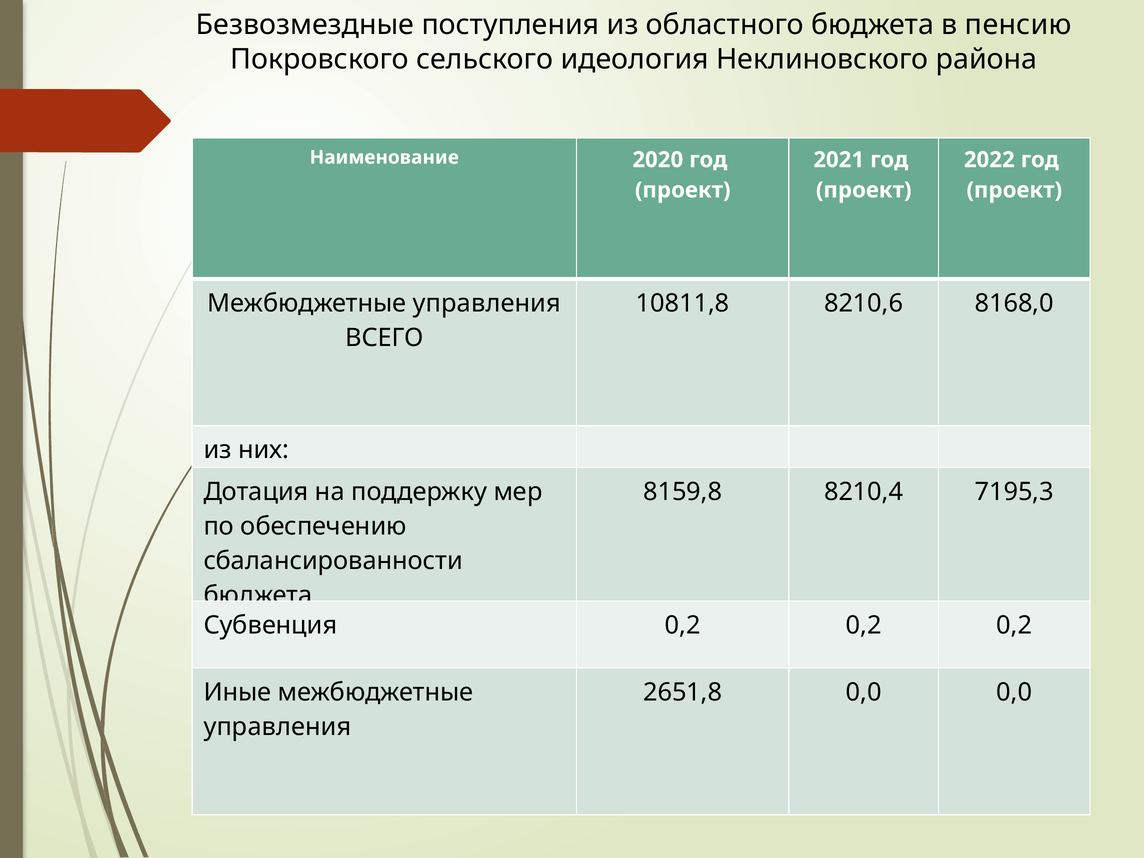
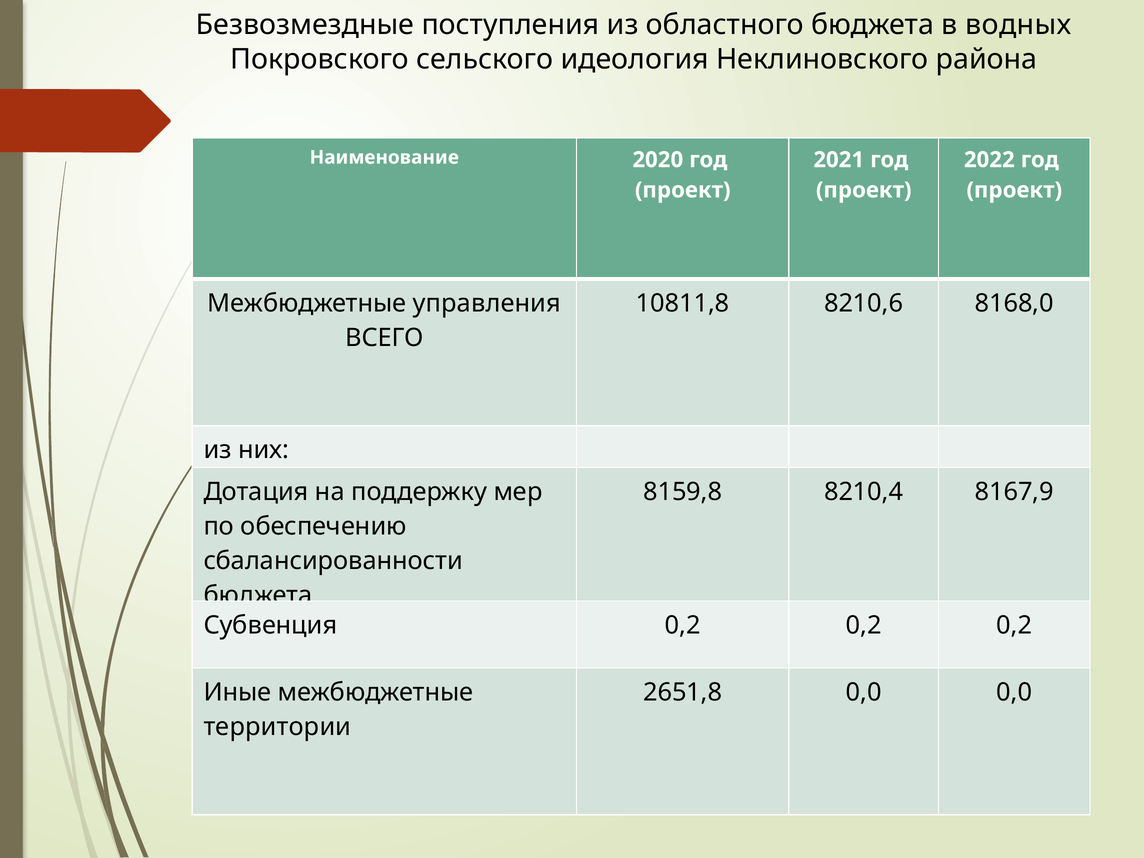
пенсию: пенсию -> водных
7195,3: 7195,3 -> 8167,9
управления at (277, 727): управления -> территории
